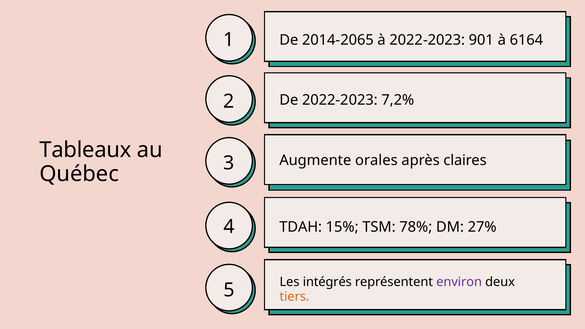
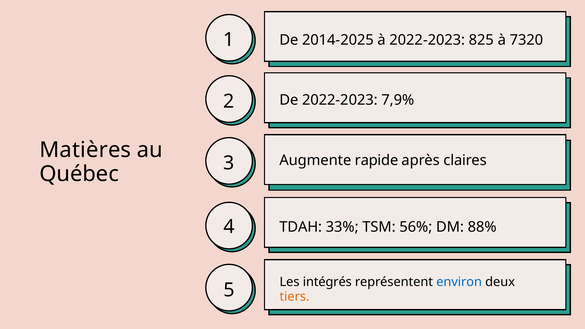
2014-2065: 2014-2065 -> 2014-2025
901: 901 -> 825
6164: 6164 -> 7320
7,2%: 7,2% -> 7,9%
Tableaux: Tableaux -> Matières
orales: orales -> rapide
15%: 15% -> 33%
78%: 78% -> 56%
27%: 27% -> 88%
environ colour: purple -> blue
